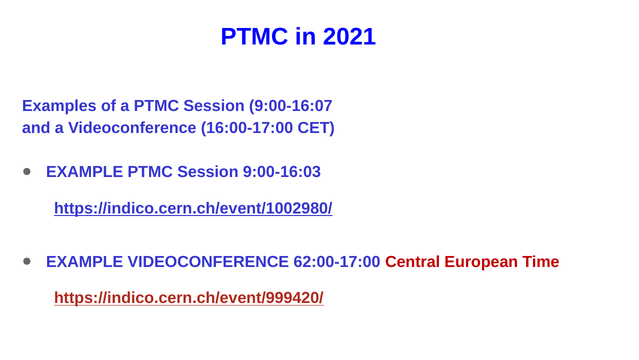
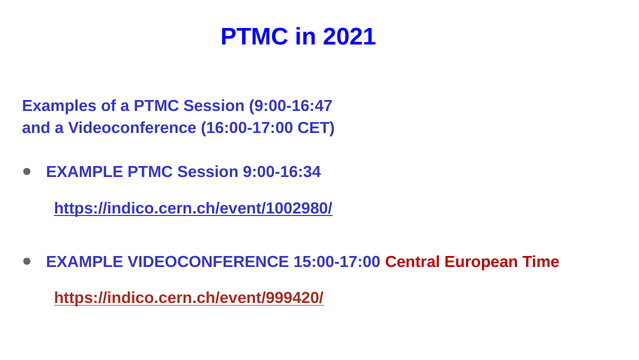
9:00-16:07: 9:00-16:07 -> 9:00-16:47
9:00-16:03: 9:00-16:03 -> 9:00-16:34
62:00-17:00: 62:00-17:00 -> 15:00-17:00
